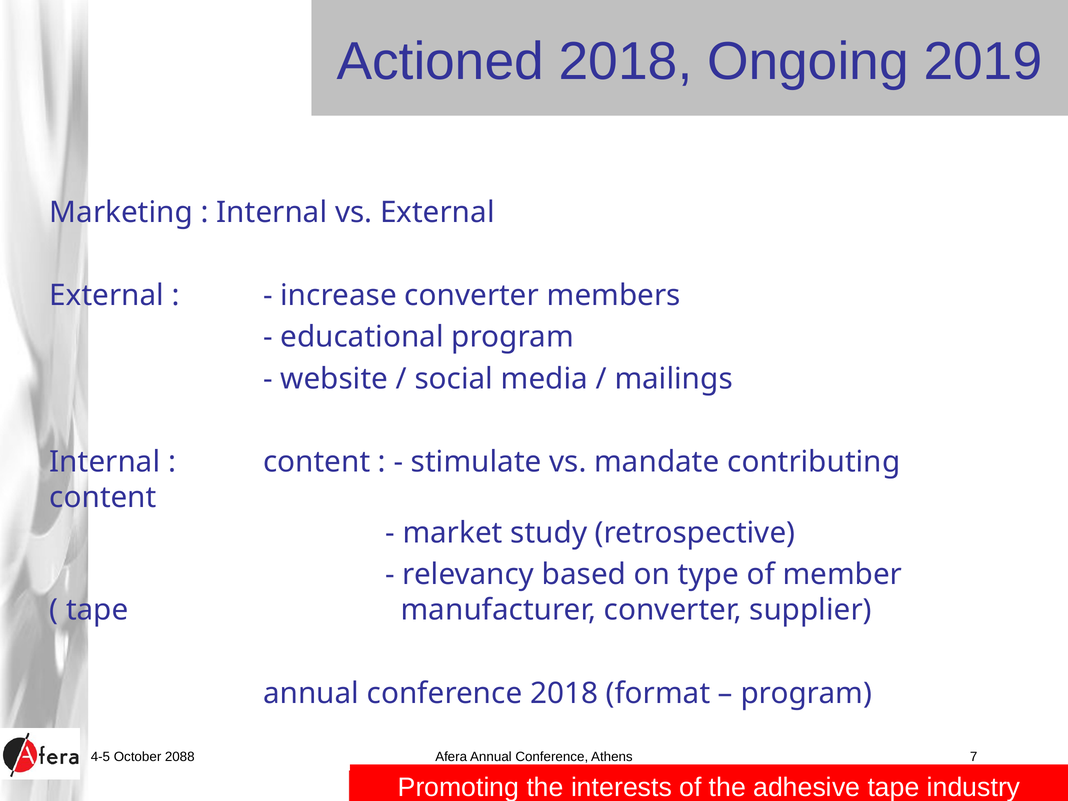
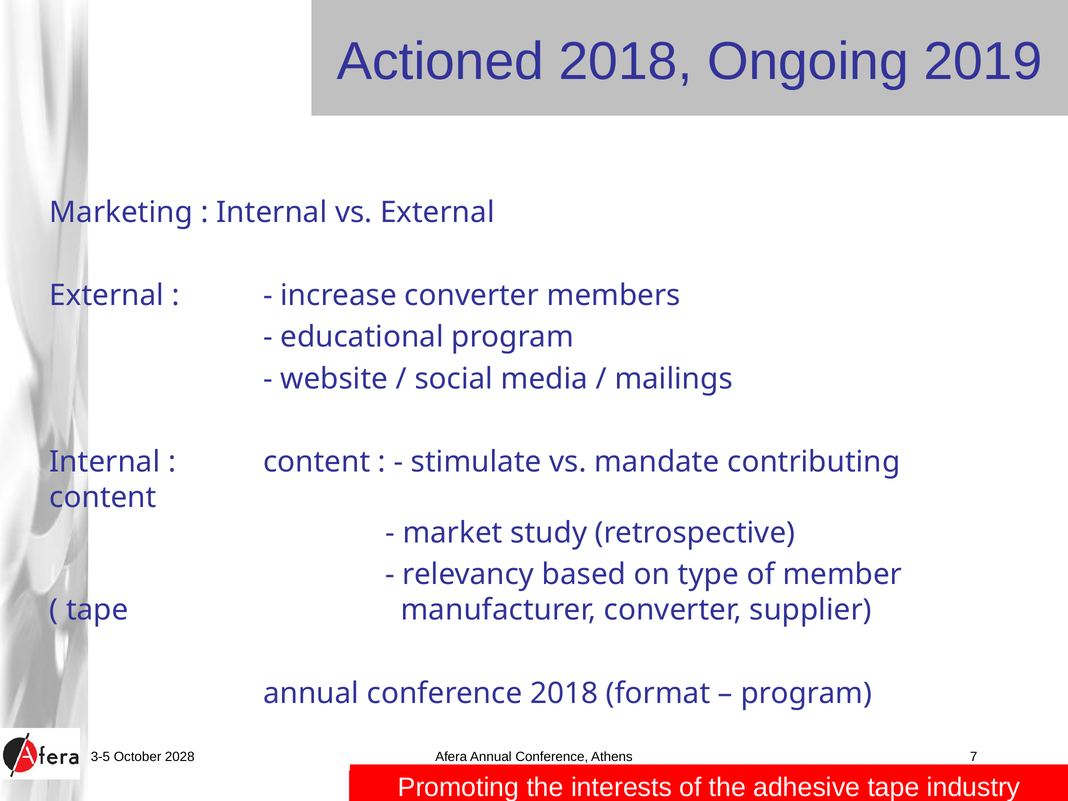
4-5: 4-5 -> 3-5
2088: 2088 -> 2028
